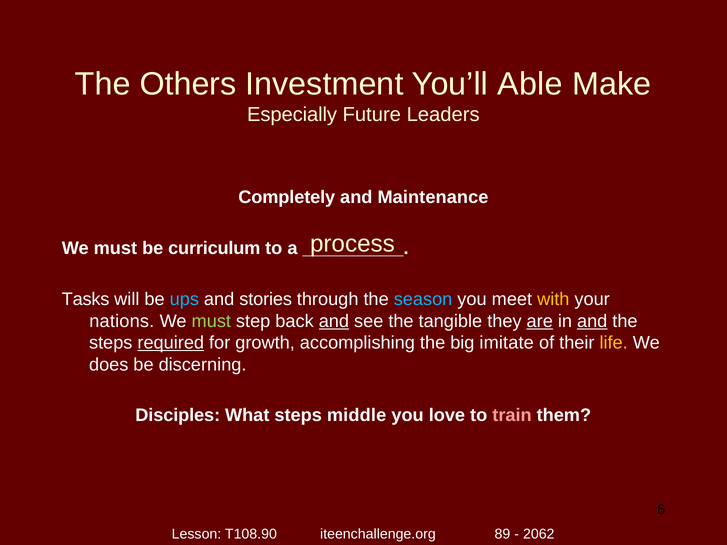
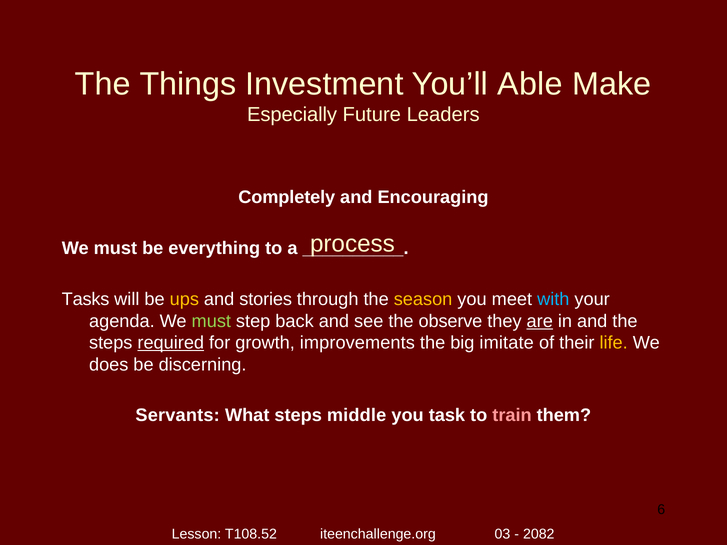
Others: Others -> Things
Maintenance: Maintenance -> Encouraging
curriculum: curriculum -> everything
ups colour: light blue -> yellow
season colour: light blue -> yellow
with colour: yellow -> light blue
nations: nations -> agenda
and at (334, 321) underline: present -> none
tangible: tangible -> observe
and at (592, 321) underline: present -> none
accomplishing: accomplishing -> improvements
Disciples: Disciples -> Servants
love: love -> task
T108.90: T108.90 -> T108.52
89: 89 -> 03
2062: 2062 -> 2082
